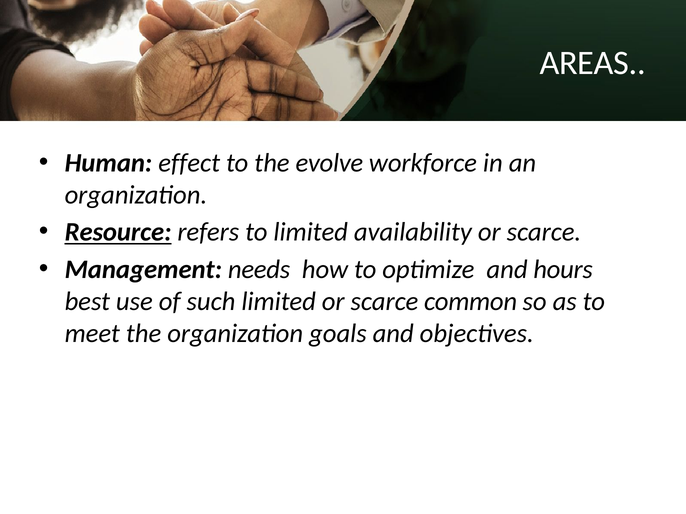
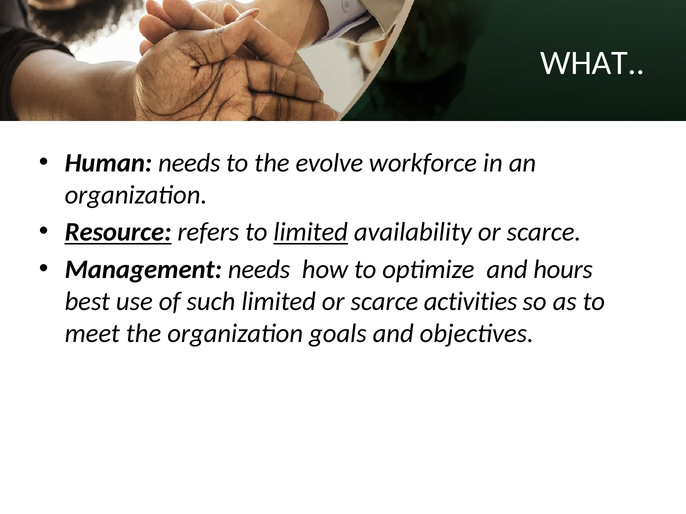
AREAS: AREAS -> WHAT
Human effect: effect -> needs
limited at (311, 232) underline: none -> present
common: common -> activities
